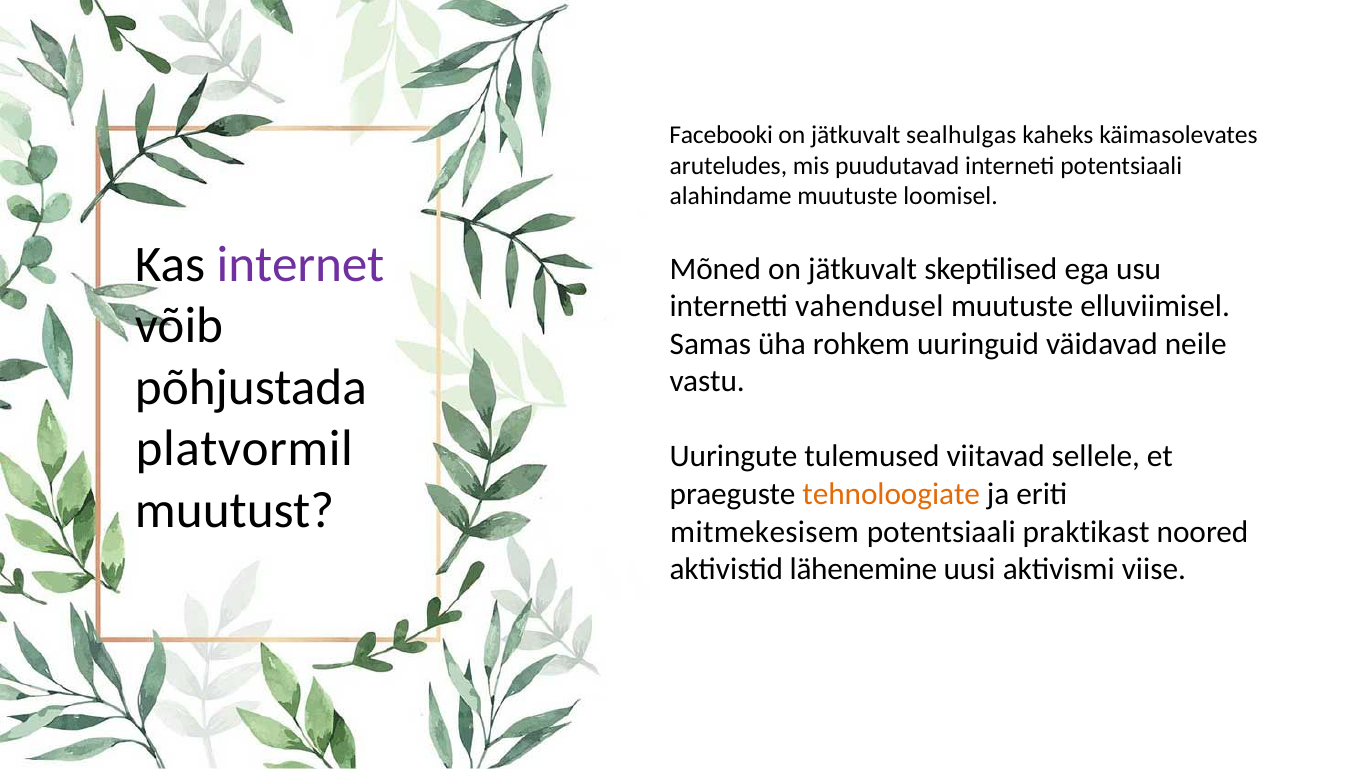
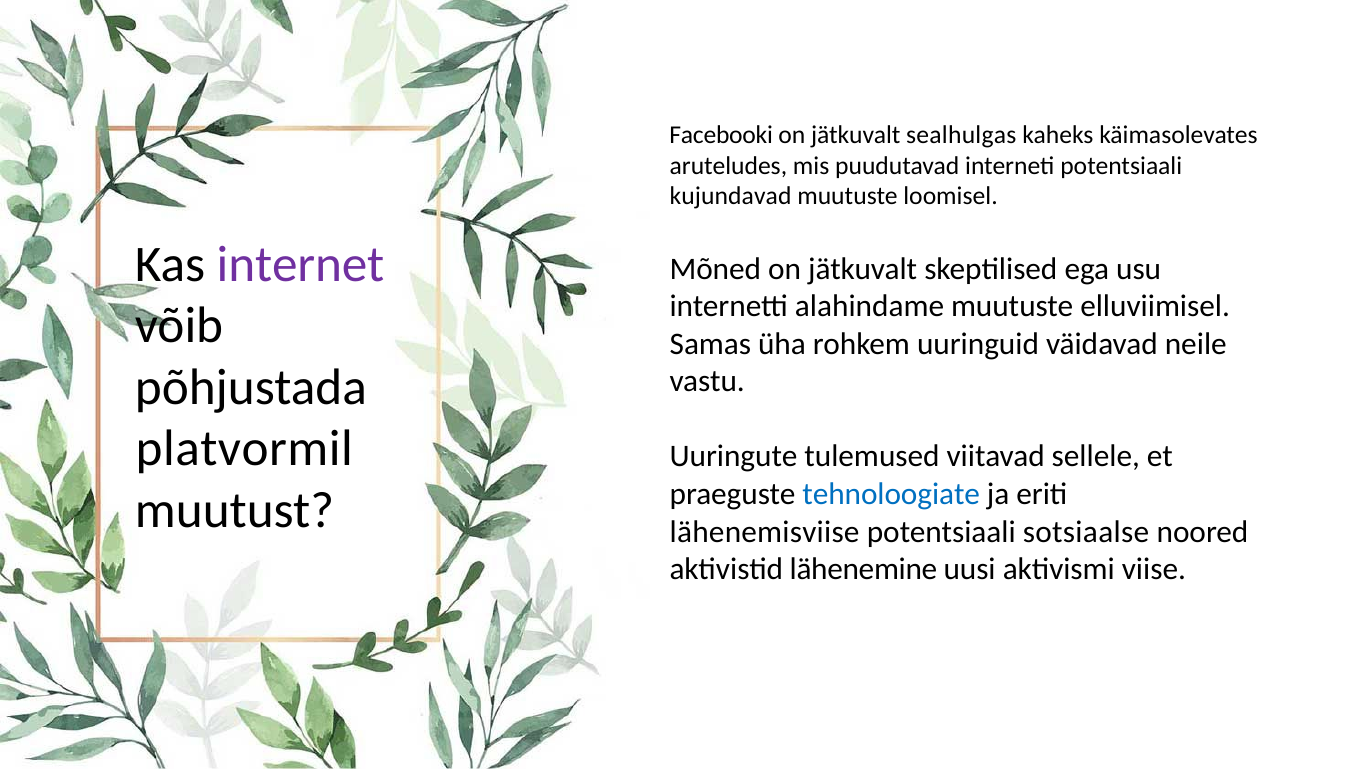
alahindame: alahindame -> kujundavad
vahendusel: vahendusel -> alahindame
tehnoloogiate colour: orange -> blue
mitmekesisem: mitmekesisem -> lähenemisviise
praktikast: praktikast -> sotsiaalse
